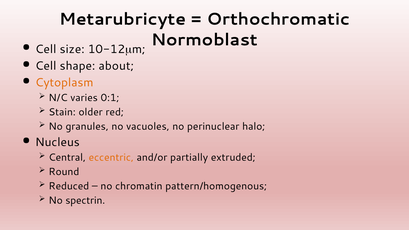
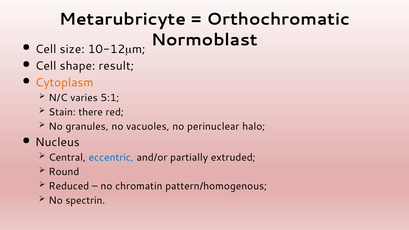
about: about -> result
0:1: 0:1 -> 5:1
older: older -> there
eccentric colour: orange -> blue
